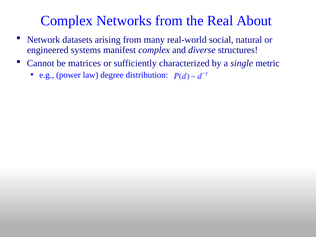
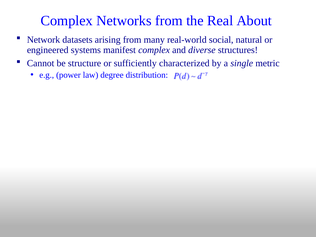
matrices: matrices -> structure
